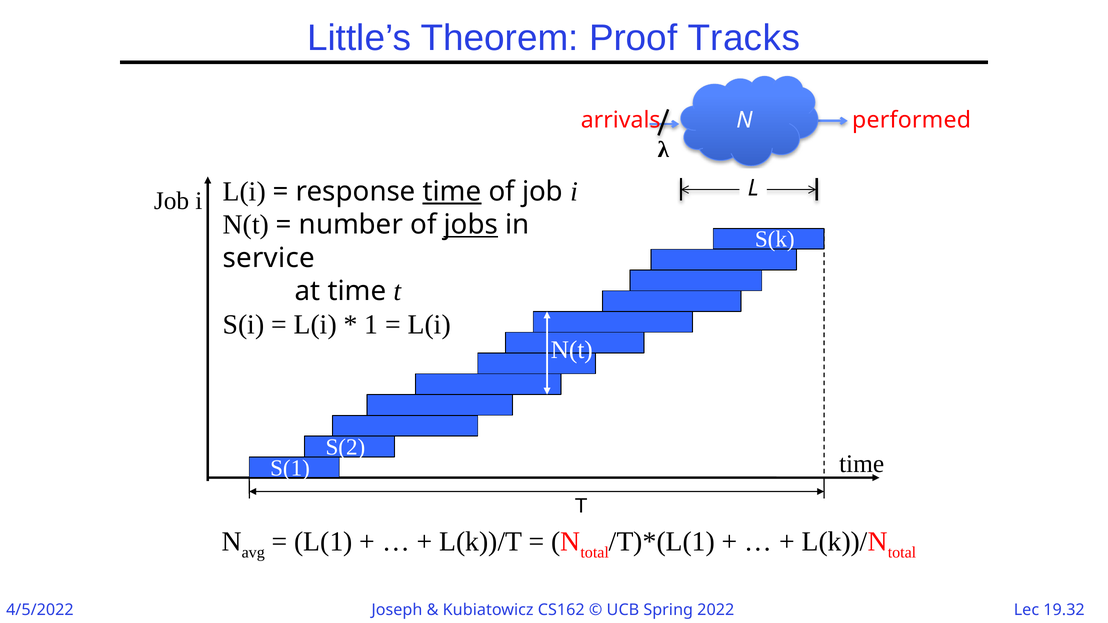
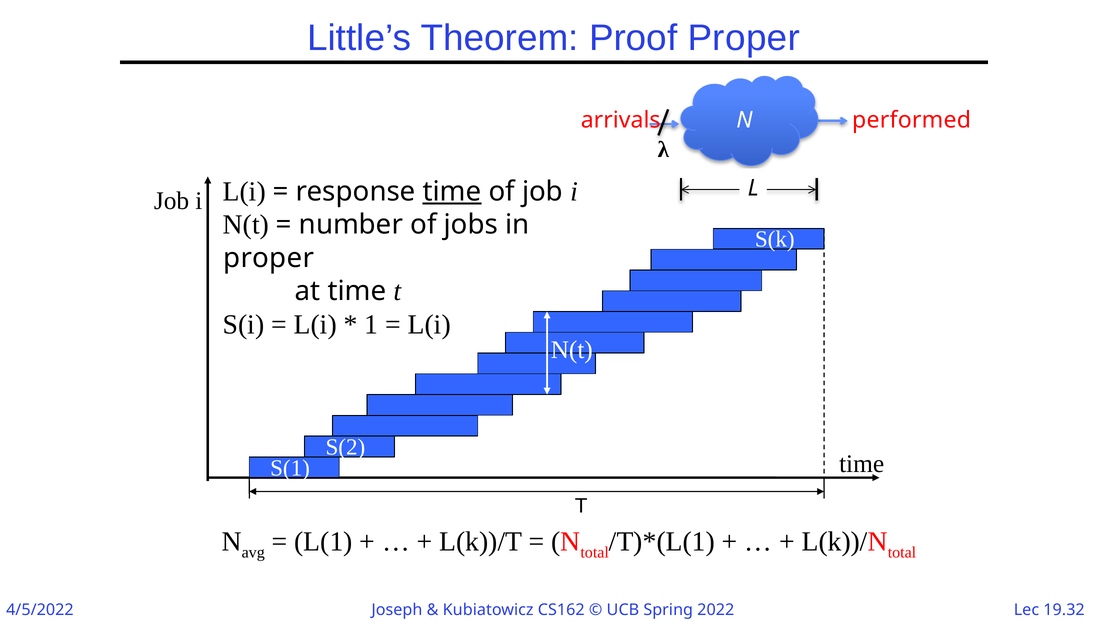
Proof Tracks: Tracks -> Proper
jobs underline: present -> none
service at (269, 258): service -> proper
